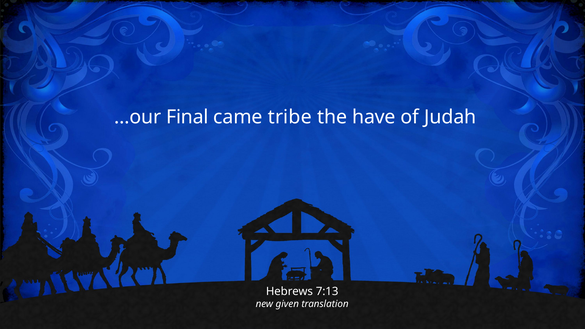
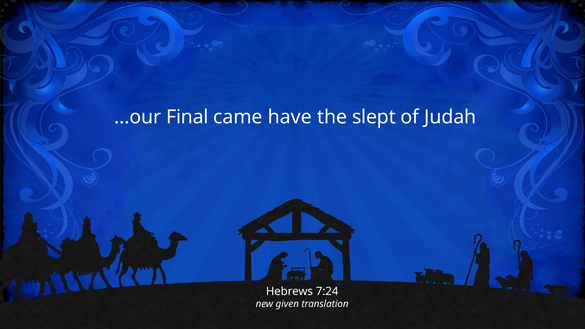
tribe: tribe -> have
have: have -> slept
7:13: 7:13 -> 7:24
